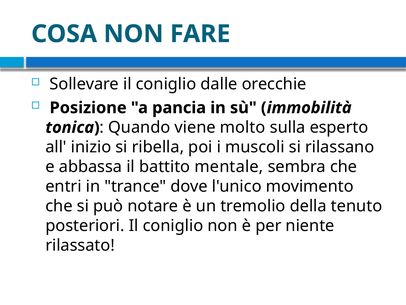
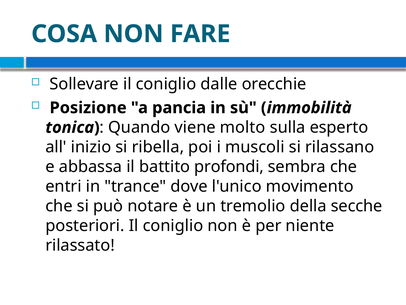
mentale: mentale -> profondi
tenuto: tenuto -> secche
